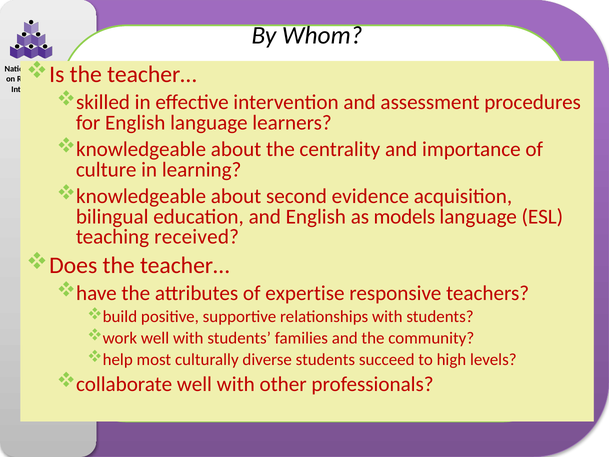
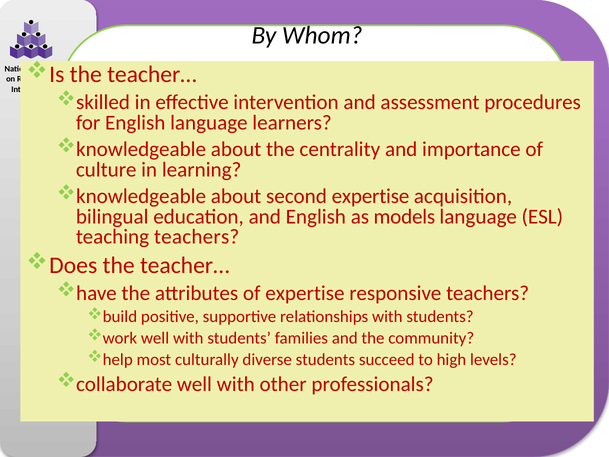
second evidence: evidence -> expertise
teaching received: received -> teachers
